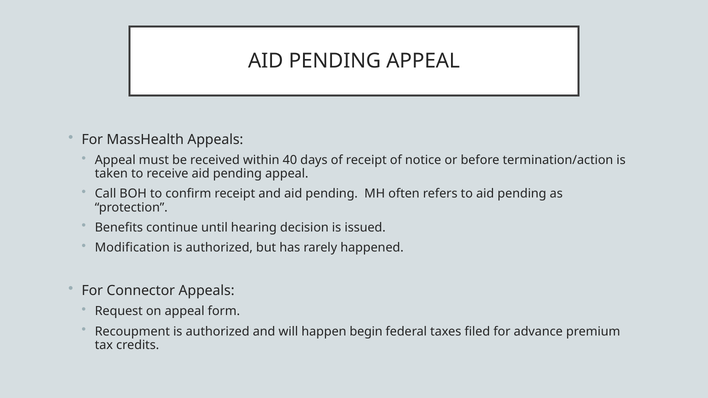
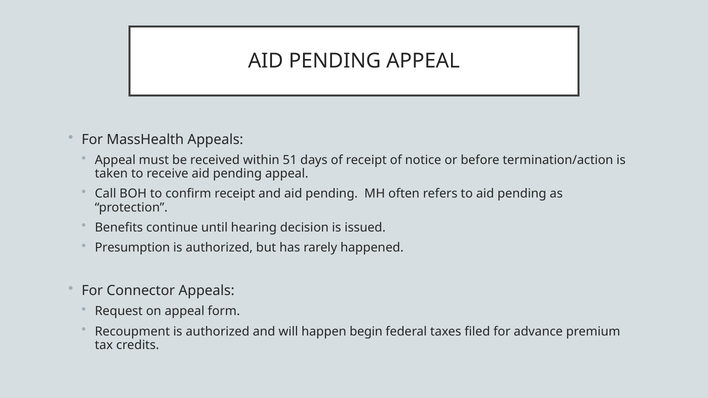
40: 40 -> 51
Modification: Modification -> Presumption
